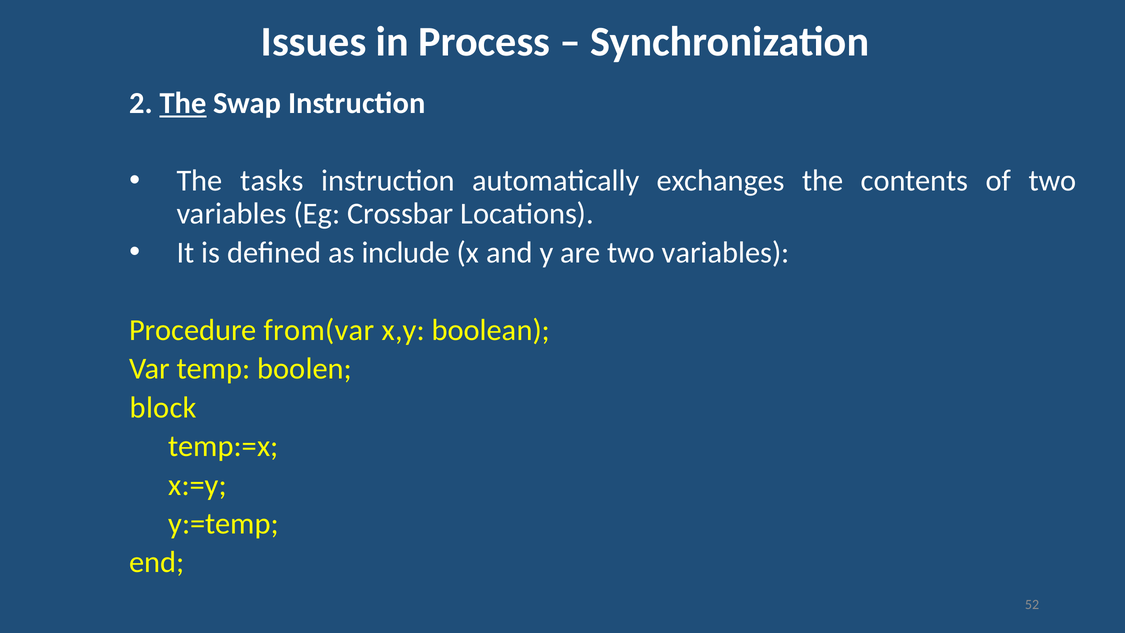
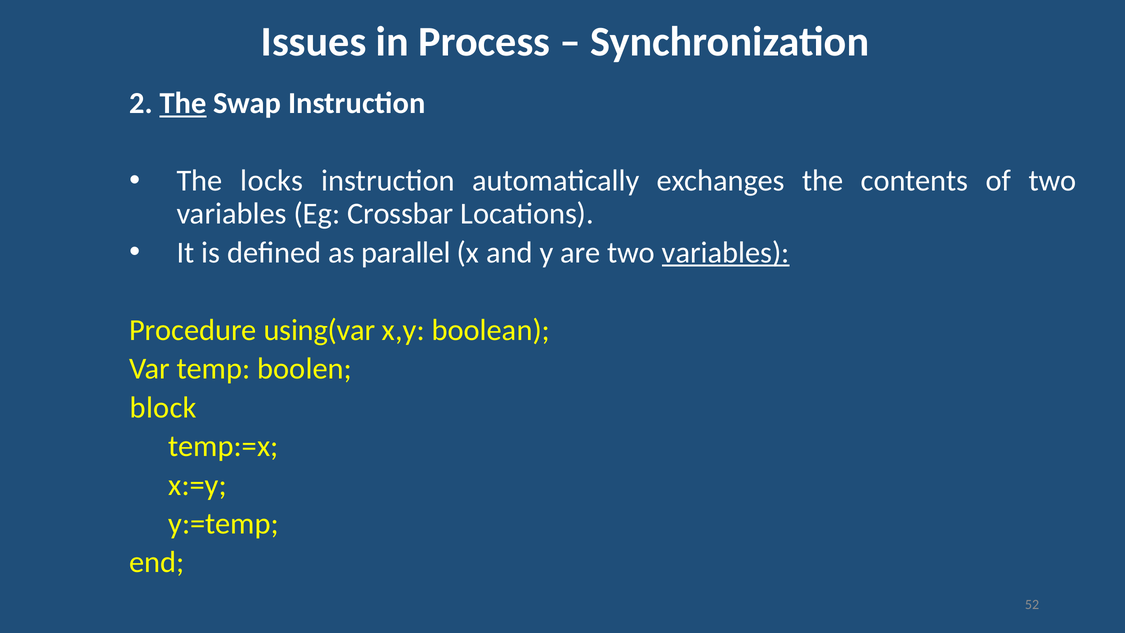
tasks: tasks -> locks
include: include -> parallel
variables at (726, 252) underline: none -> present
from(var: from(var -> using(var
